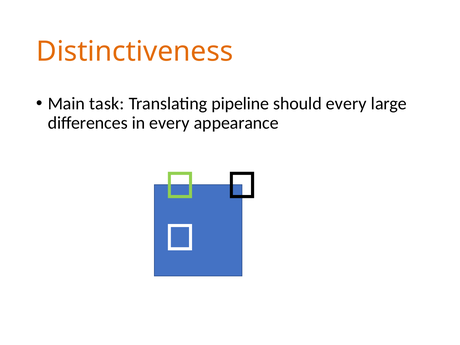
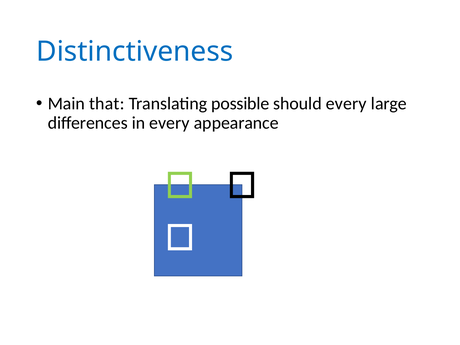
Distinctiveness colour: orange -> blue
task: task -> that
pipeline: pipeline -> possible
